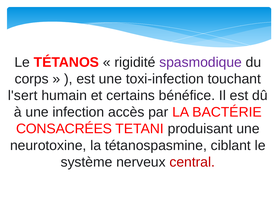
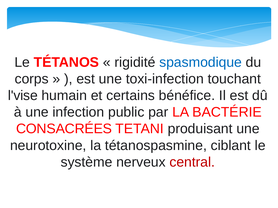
spasmodique colour: purple -> blue
l'sert: l'sert -> l'vise
accès: accès -> public
